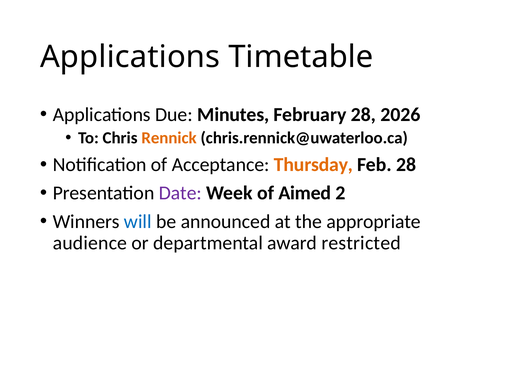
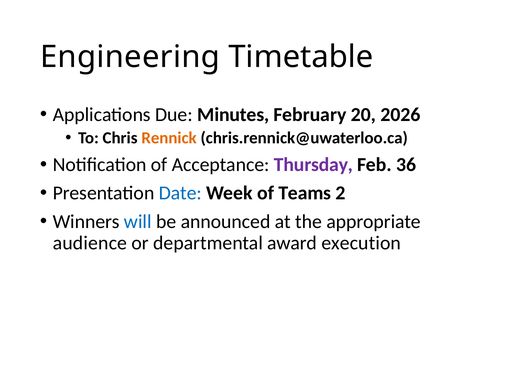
Applications at (130, 57): Applications -> Engineering
February 28: 28 -> 20
Thursday colour: orange -> purple
Feb 28: 28 -> 36
Date colour: purple -> blue
Aimed: Aimed -> Teams
restricted: restricted -> execution
